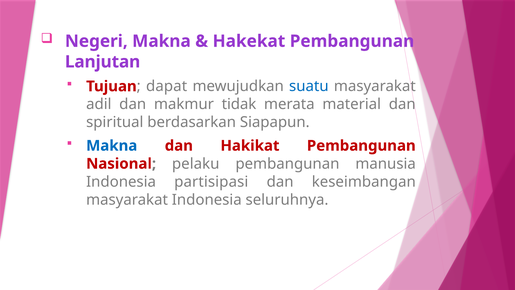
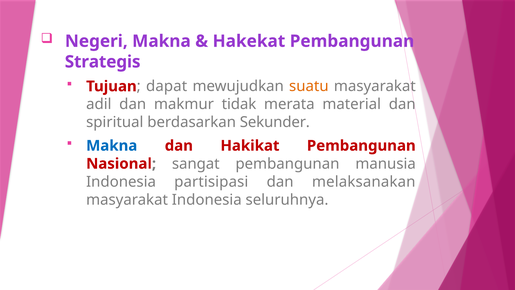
Lanjutan: Lanjutan -> Strategis
suatu colour: blue -> orange
Siapapun: Siapapun -> Sekunder
pelaku: pelaku -> sangat
keseimbangan: keseimbangan -> melaksanakan
